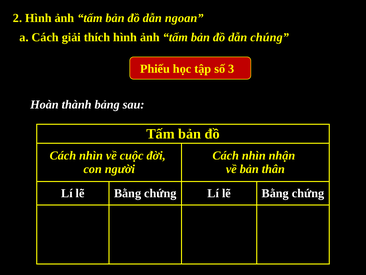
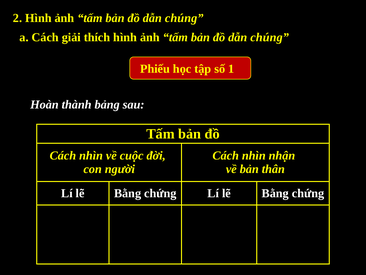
ngoan at (184, 18): ngoan -> chúng
3: 3 -> 1
